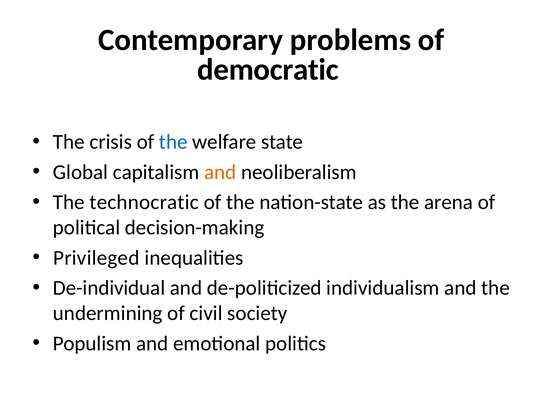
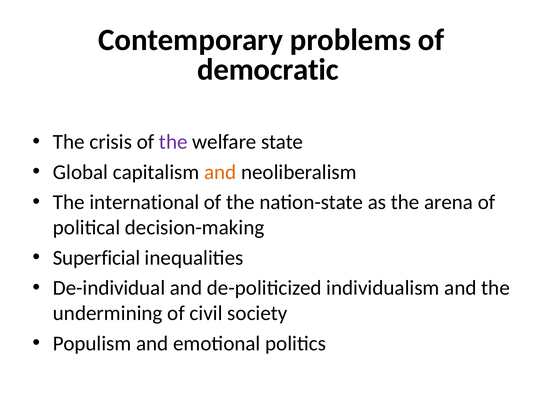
the at (173, 142) colour: blue -> purple
technocratic: technocratic -> international
Privileged: Privileged -> Superficial
